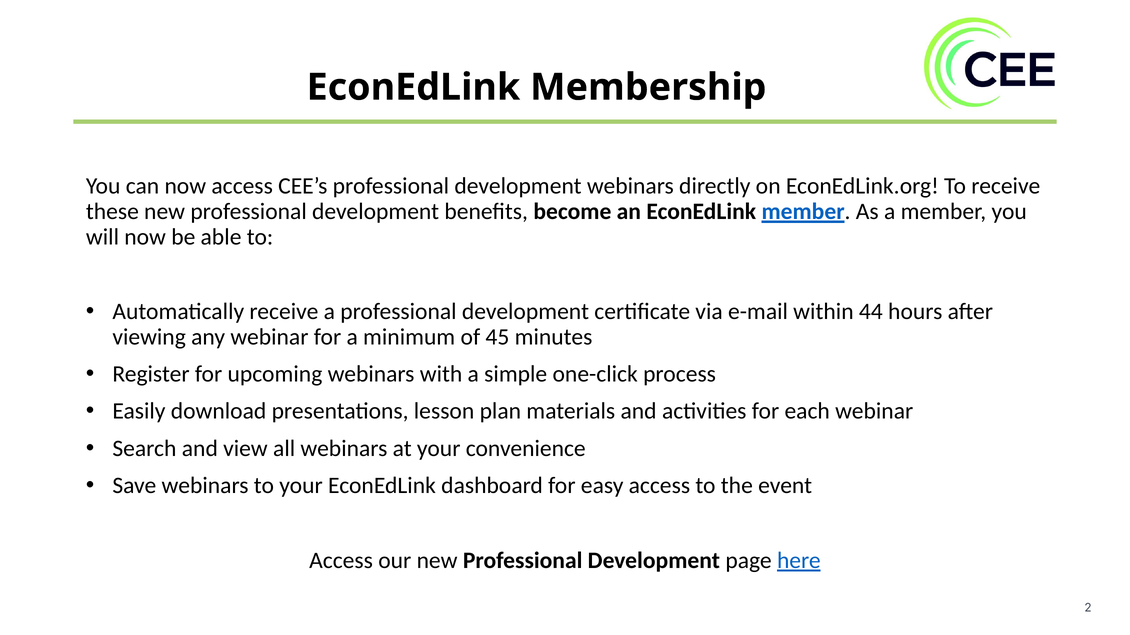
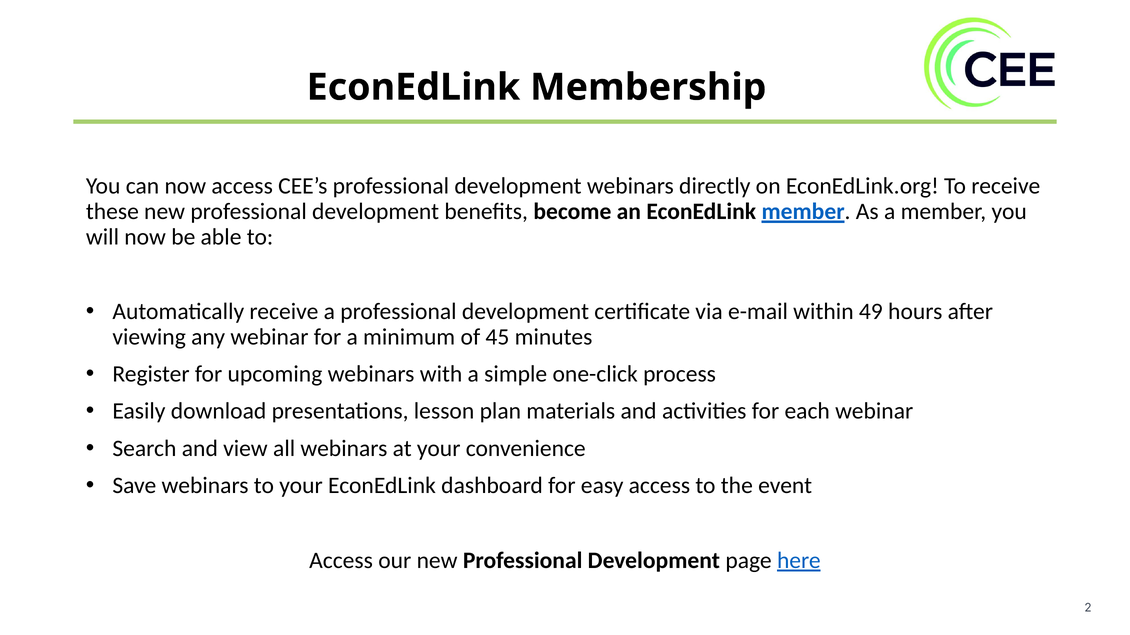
44: 44 -> 49
